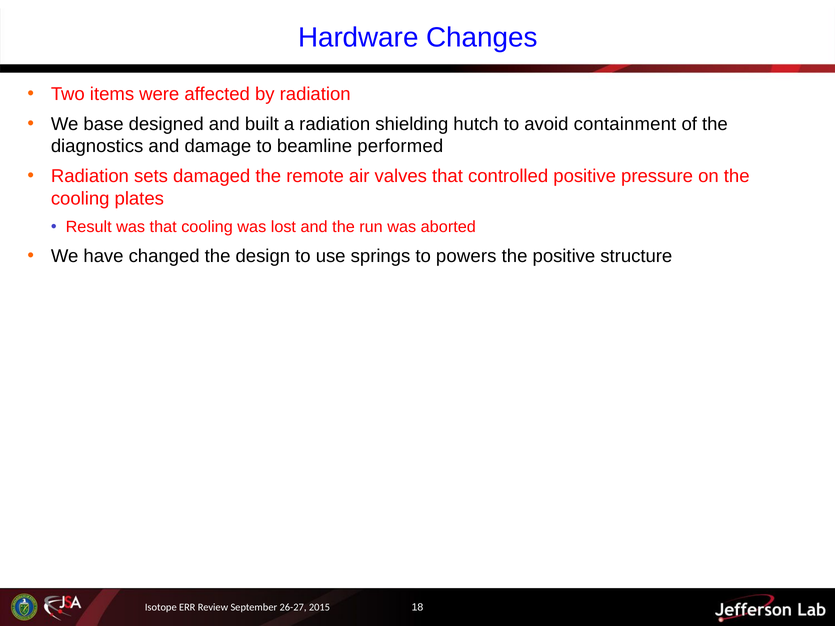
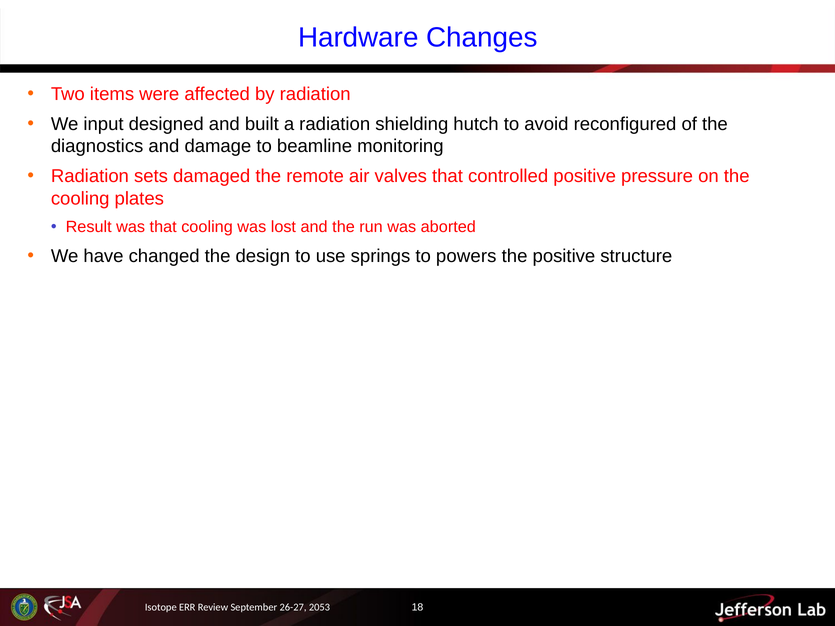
base: base -> input
containment: containment -> reconfigured
performed: performed -> monitoring
2015: 2015 -> 2053
